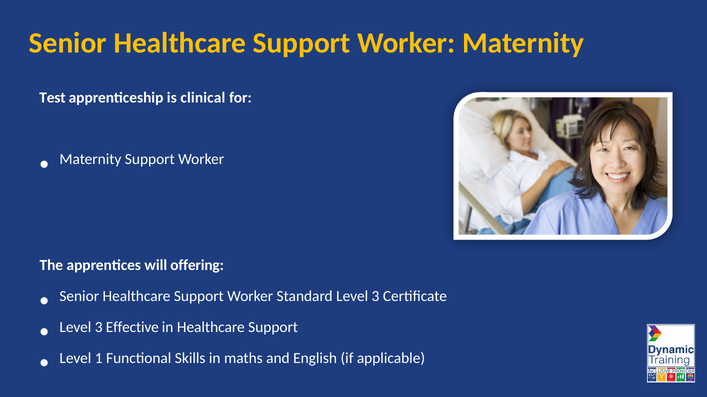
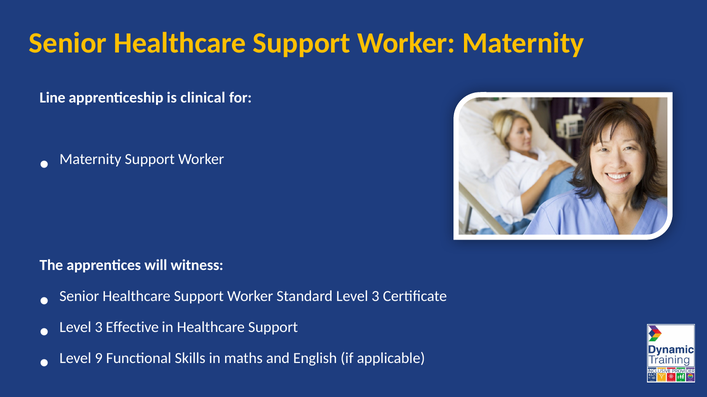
Test: Test -> Line
offering: offering -> witness
1: 1 -> 9
